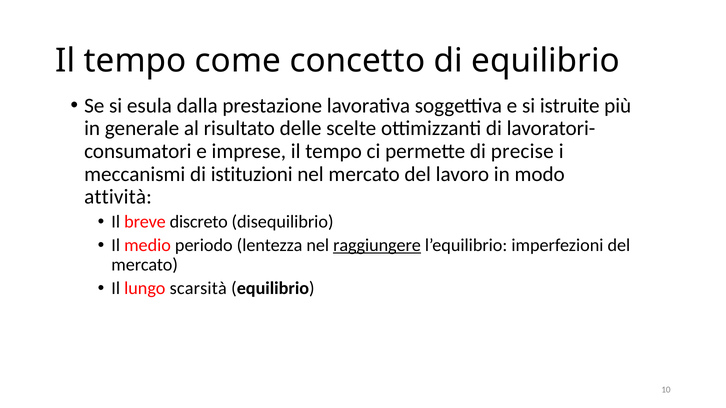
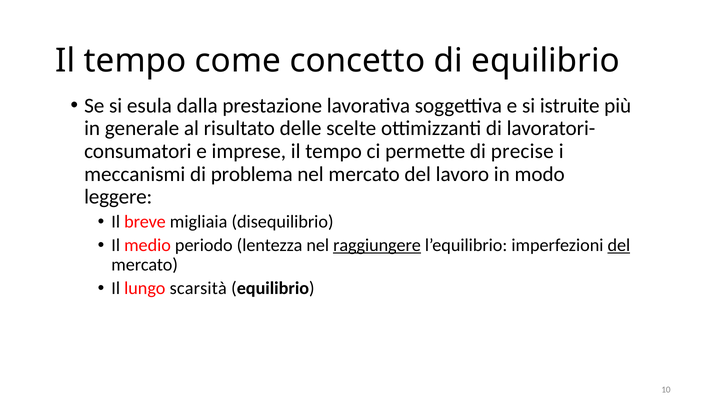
istituzioni: istituzioni -> problema
attività: attività -> leggere
discreto: discreto -> migliaia
del at (619, 246) underline: none -> present
